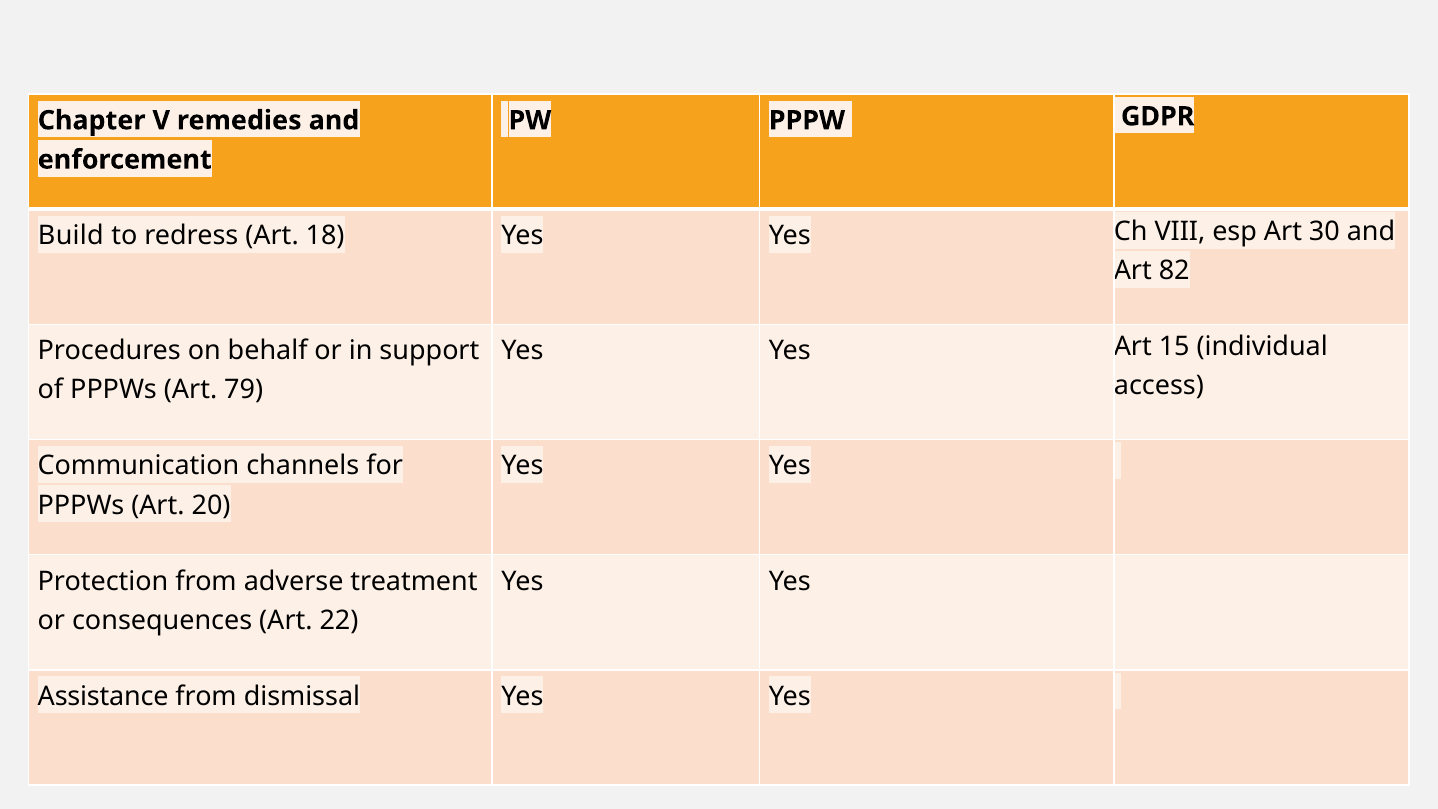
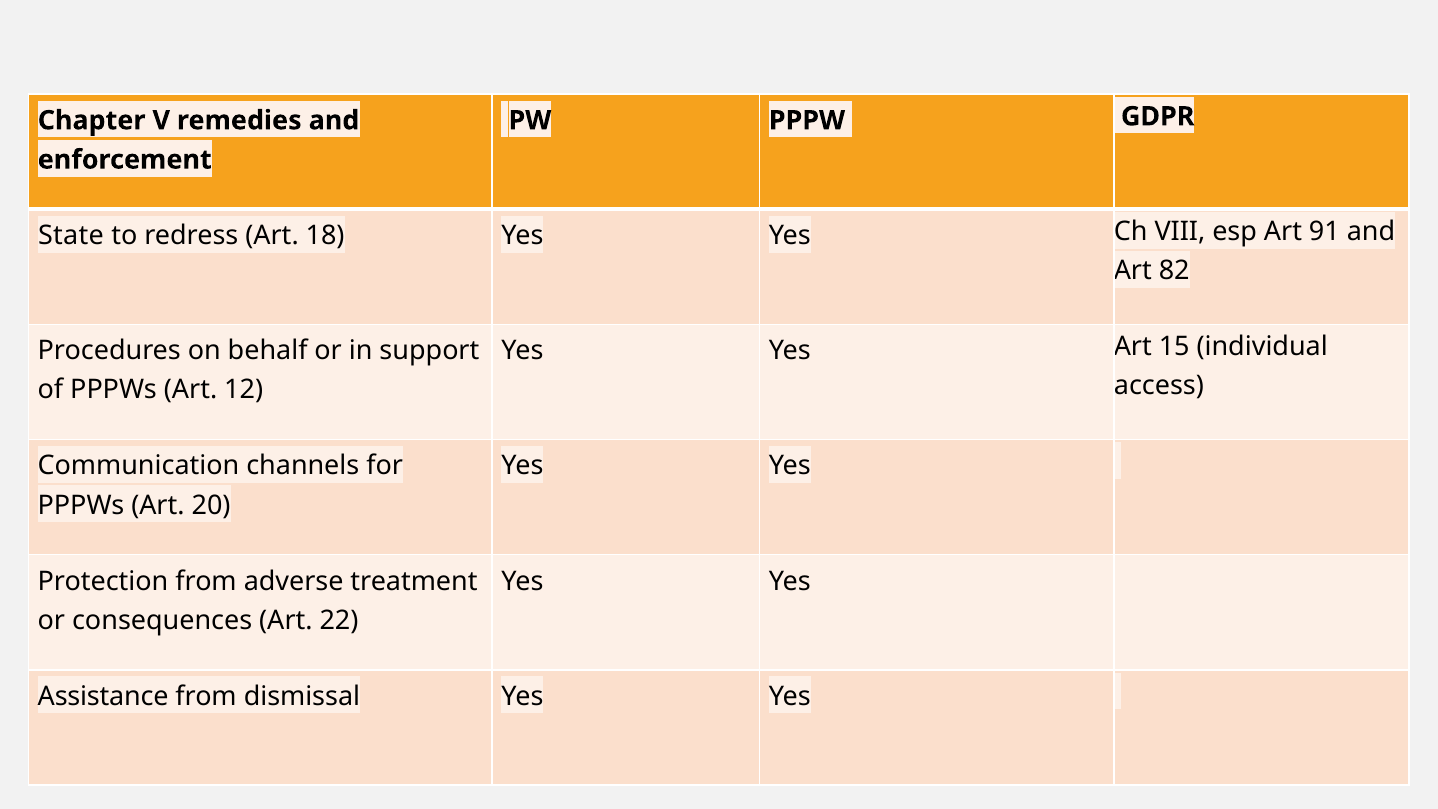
Build: Build -> State
30: 30 -> 91
79: 79 -> 12
